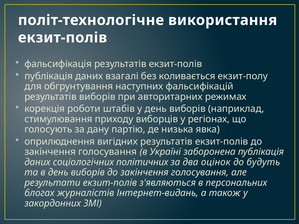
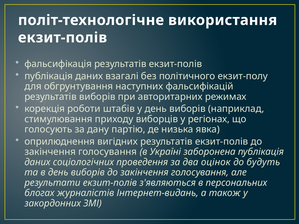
коливається: коливається -> політичного
політичних: політичних -> проведення
